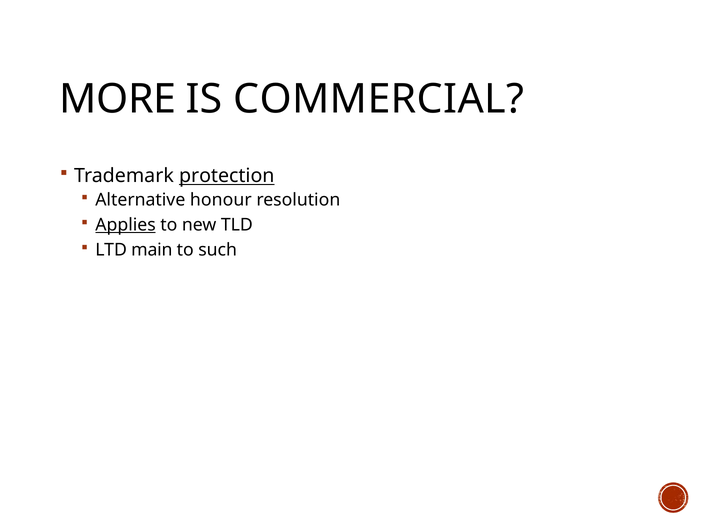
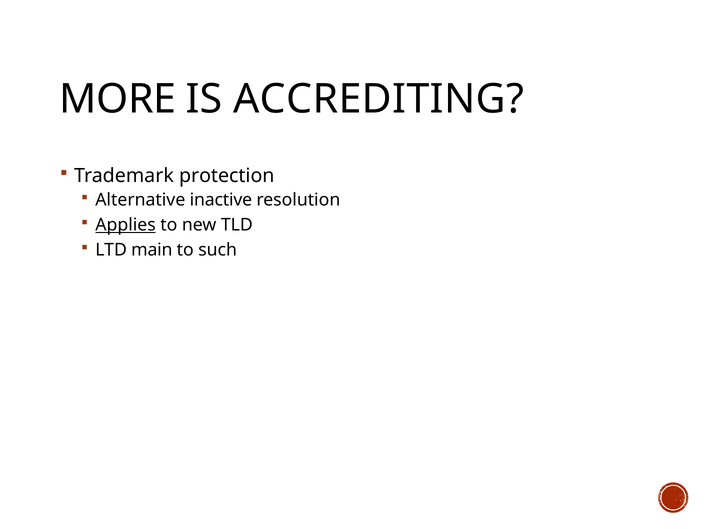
COMMERCIAL: COMMERCIAL -> ACCREDITING
protection underline: present -> none
honour: honour -> inactive
